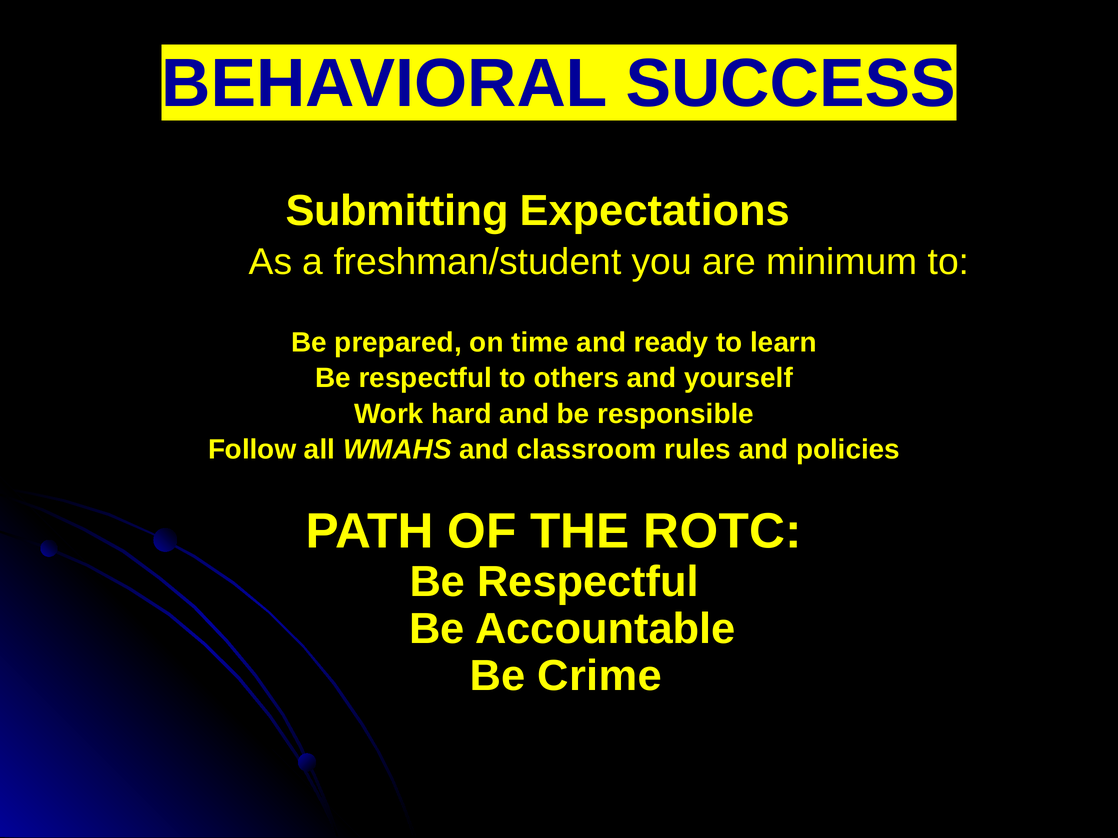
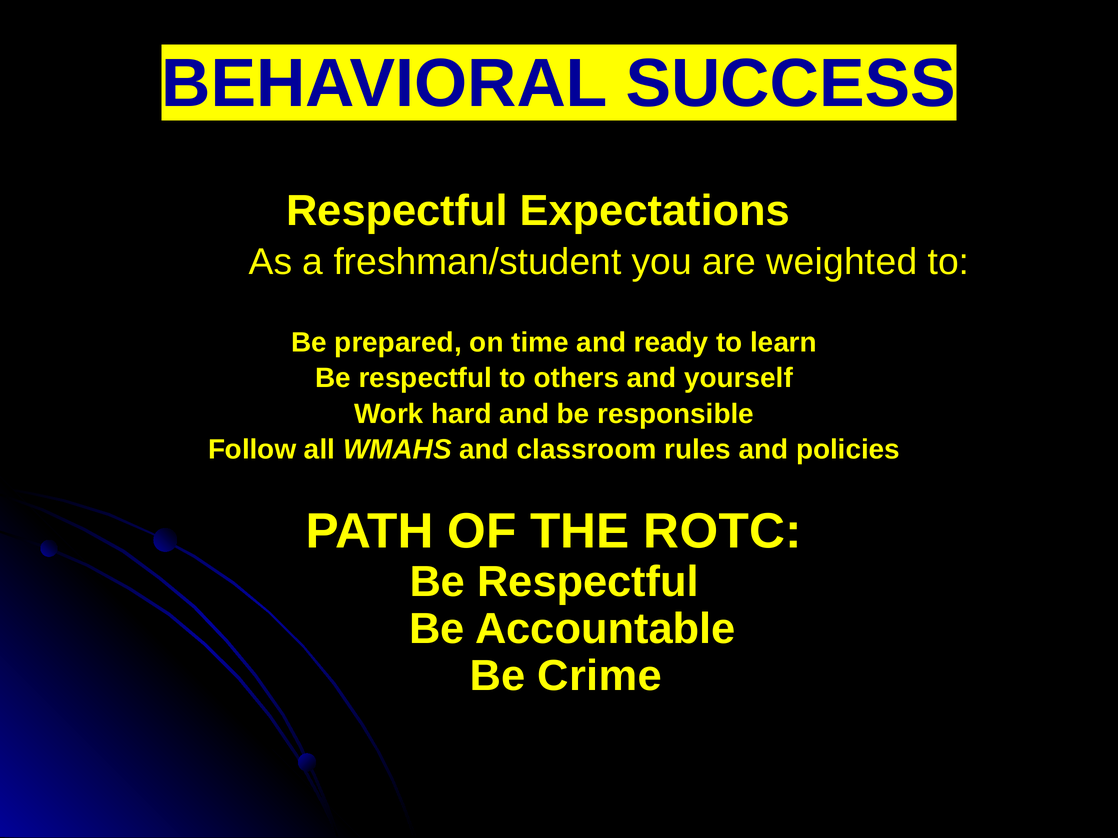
Submitting at (397, 211): Submitting -> Respectful
minimum: minimum -> weighted
